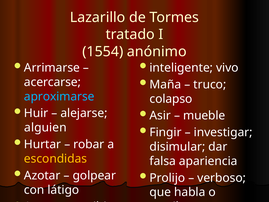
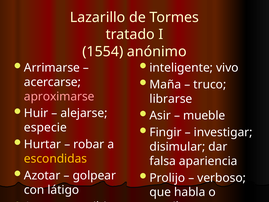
aproximarse colour: light blue -> pink
colapso: colapso -> librarse
alguien: alguien -> especie
